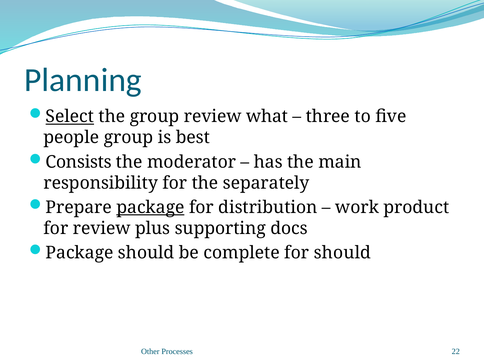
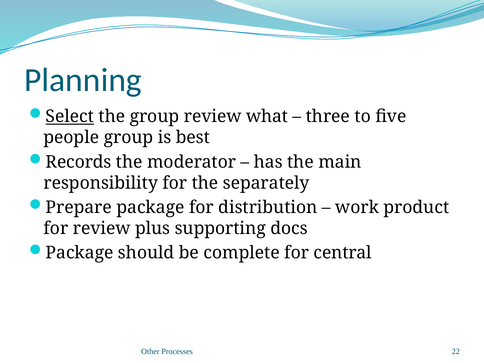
Consists: Consists -> Records
package at (150, 207) underline: present -> none
for should: should -> central
